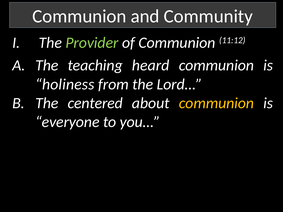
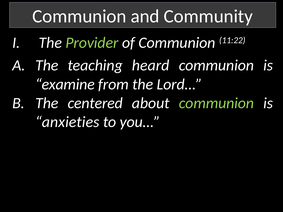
11:12: 11:12 -> 11:22
holiness: holiness -> examine
communion at (216, 103) colour: yellow -> light green
everyone: everyone -> anxieties
